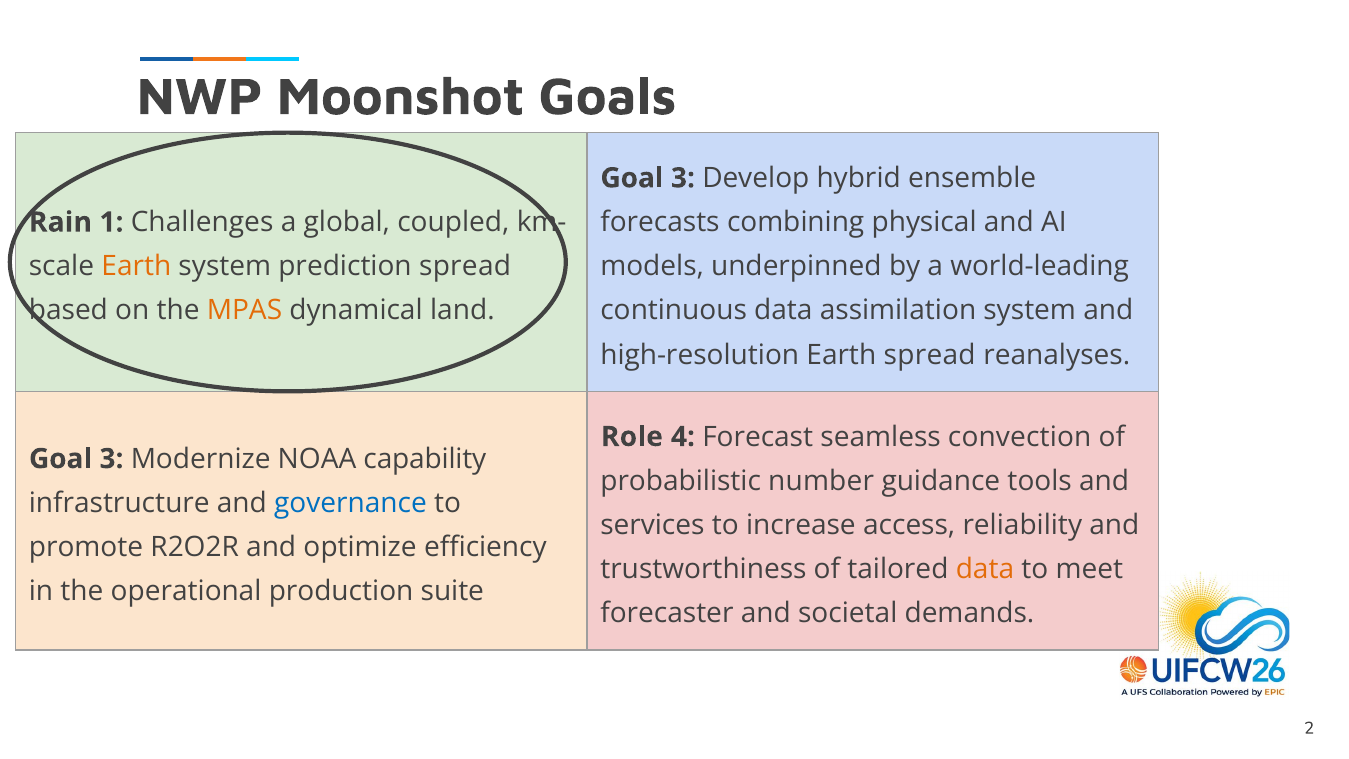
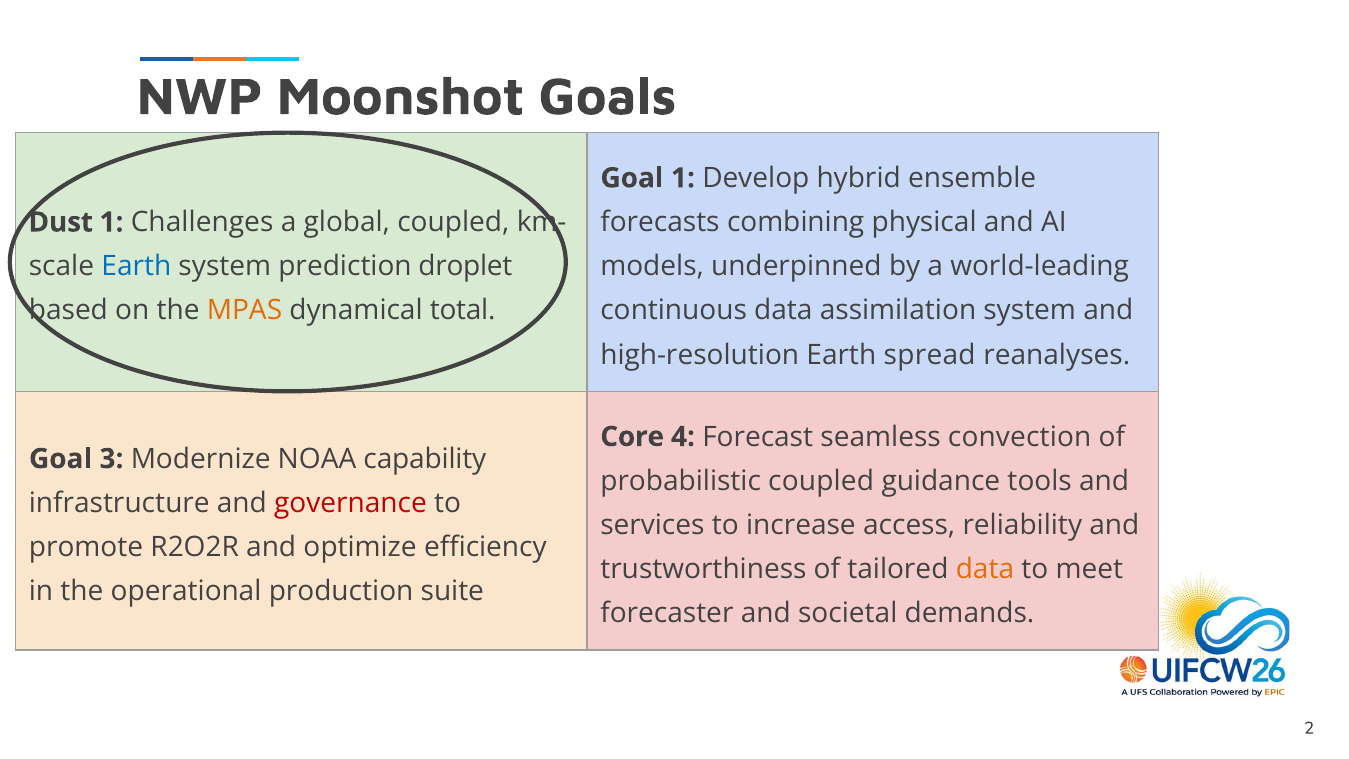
3 at (683, 178): 3 -> 1
Rain: Rain -> Dust
Earth at (136, 266) colour: orange -> blue
prediction spread: spread -> droplet
land: land -> total
Role: Role -> Core
probabilistic number: number -> coupled
governance colour: blue -> red
